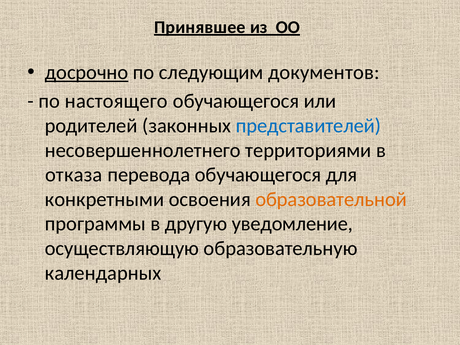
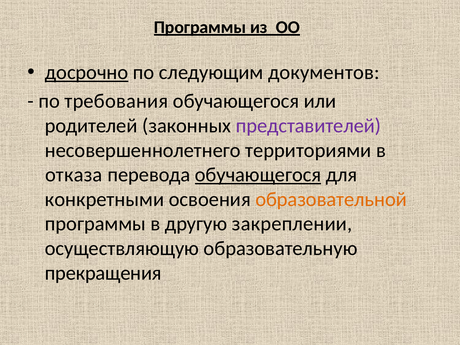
Принявшее at (200, 27): Принявшее -> Программы
настоящего: настоящего -> требования
представителей colour: blue -> purple
обучающегося at (258, 175) underline: none -> present
уведомление: уведомление -> закреплении
календарных: календарных -> прекращения
